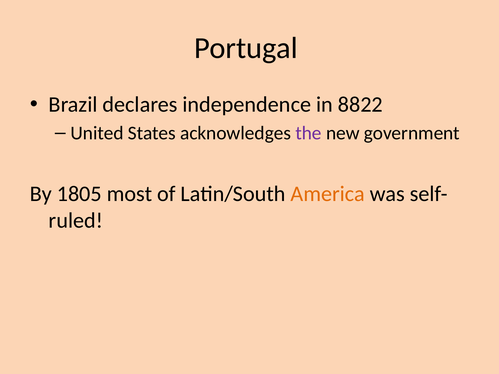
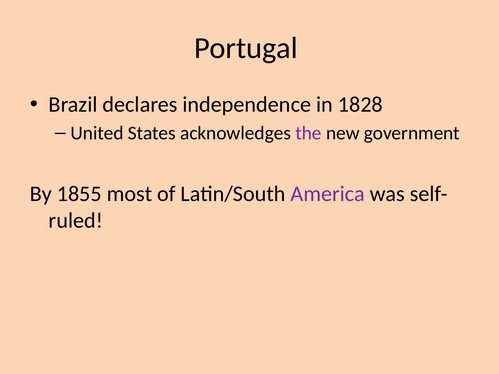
8822: 8822 -> 1828
1805: 1805 -> 1855
America colour: orange -> purple
